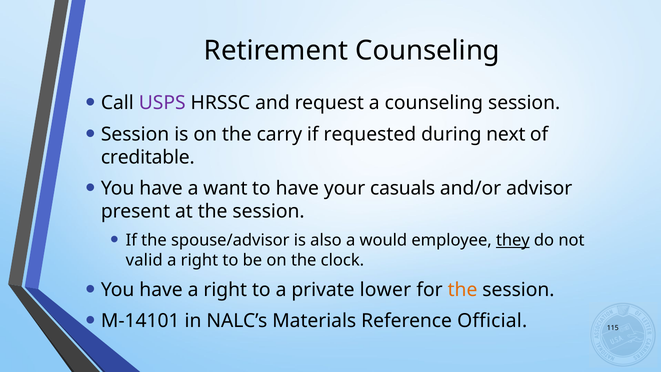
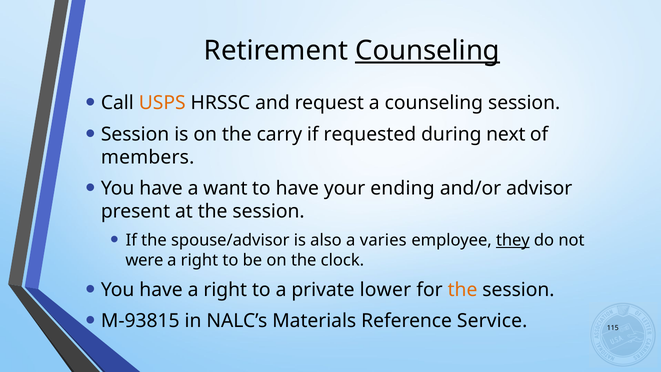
Counseling at (428, 51) underline: none -> present
USPS colour: purple -> orange
creditable: creditable -> members
casuals: casuals -> ending
would: would -> varies
valid: valid -> were
M-14101: M-14101 -> M-93815
Official: Official -> Service
